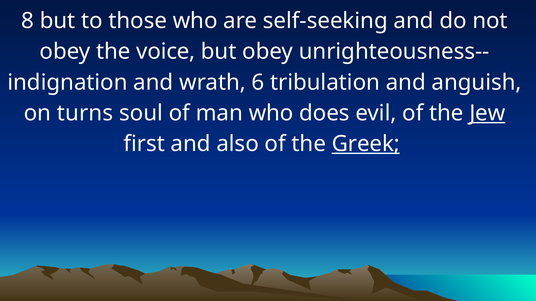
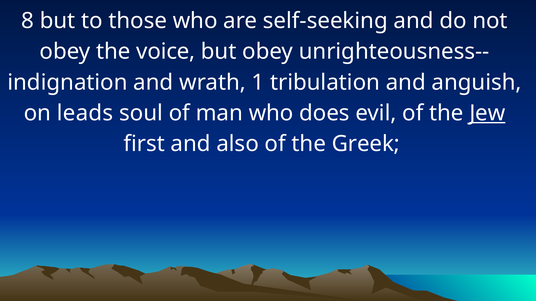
6: 6 -> 1
turns: turns -> leads
Greek underline: present -> none
